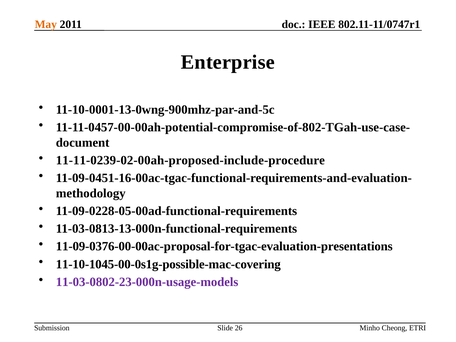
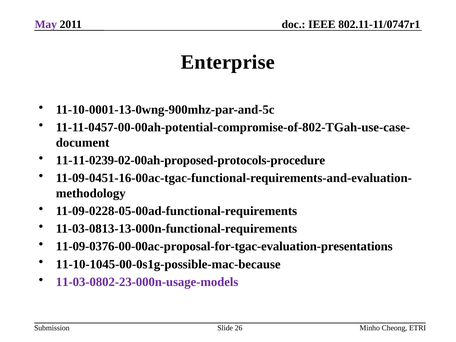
May colour: orange -> purple
11-11-0239-02-00ah-proposed-include-procedure: 11-11-0239-02-00ah-proposed-include-procedure -> 11-11-0239-02-00ah-proposed-protocols-procedure
11-10-1045-00-0s1g-possible-mac-covering: 11-10-1045-00-0s1g-possible-mac-covering -> 11-10-1045-00-0s1g-possible-mac-because
